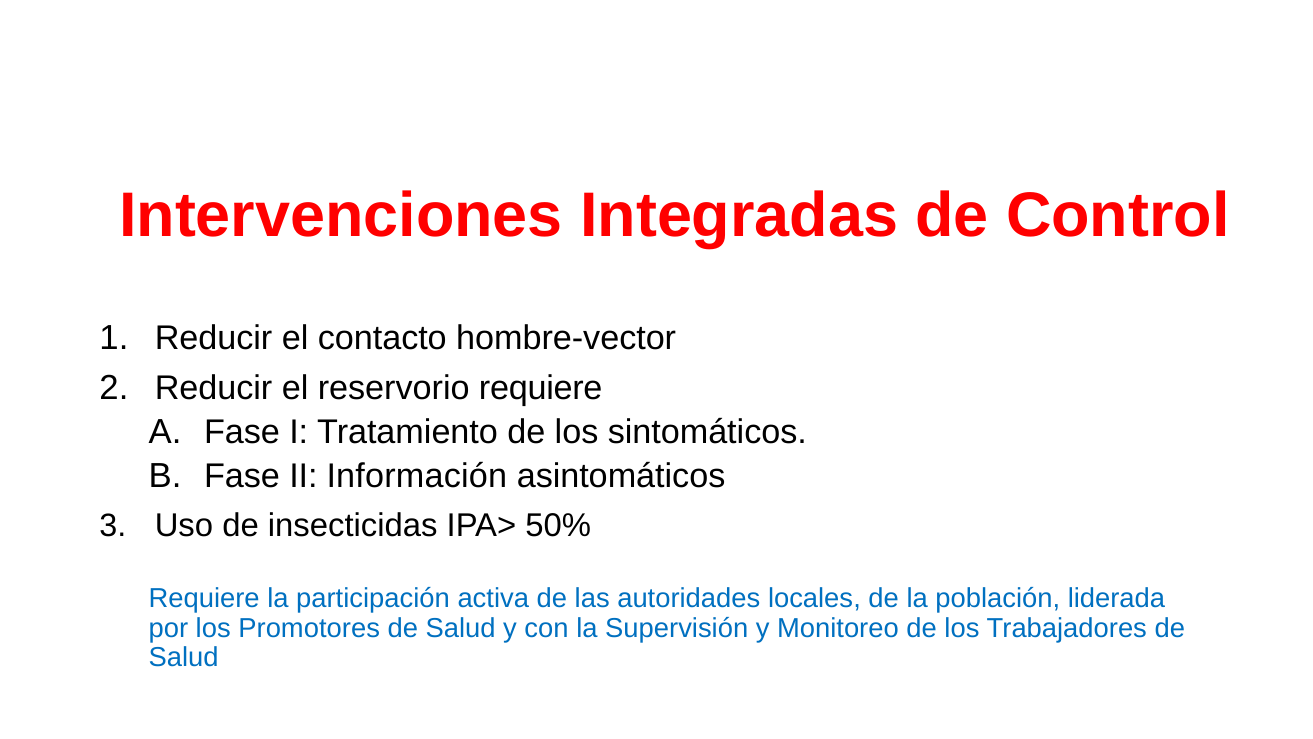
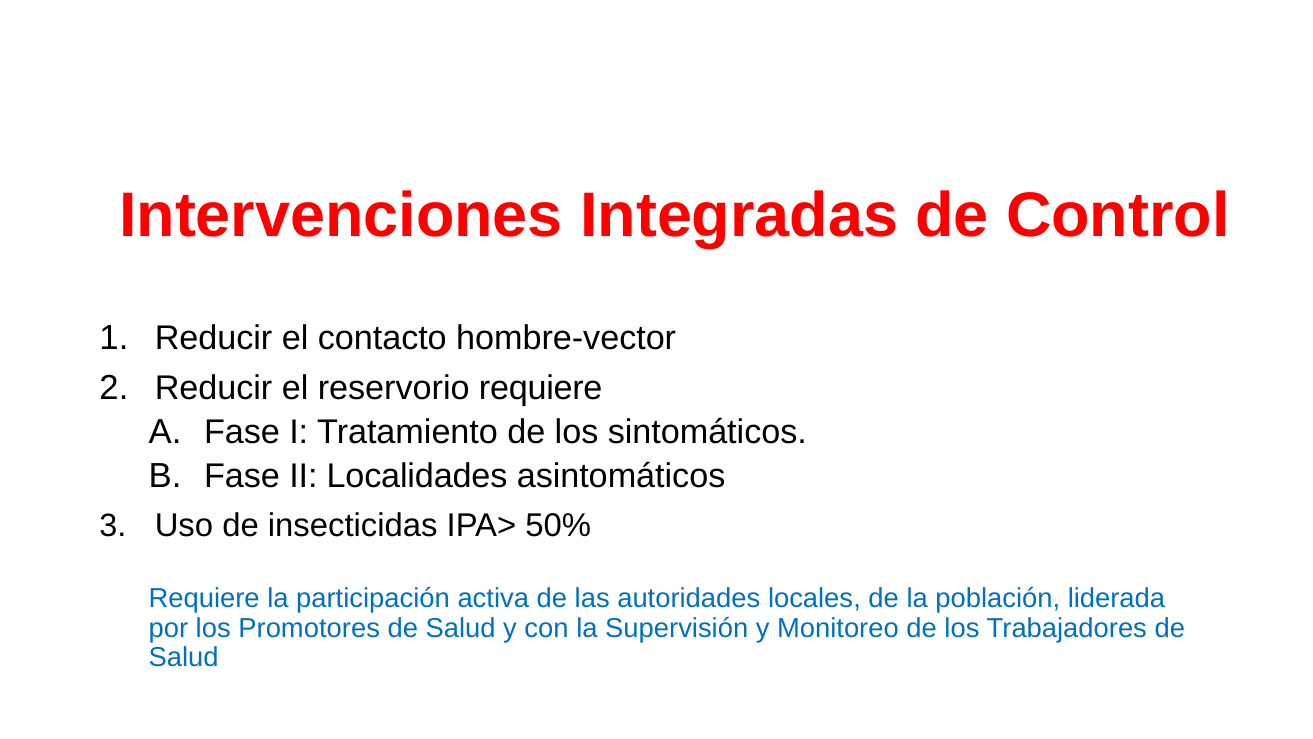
Información: Información -> Localidades
